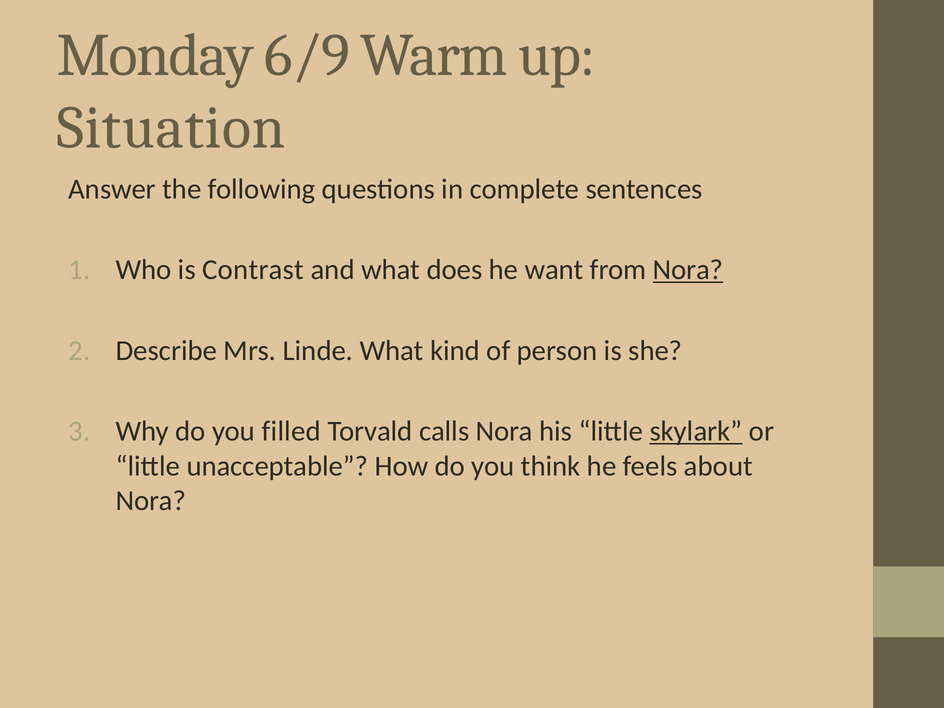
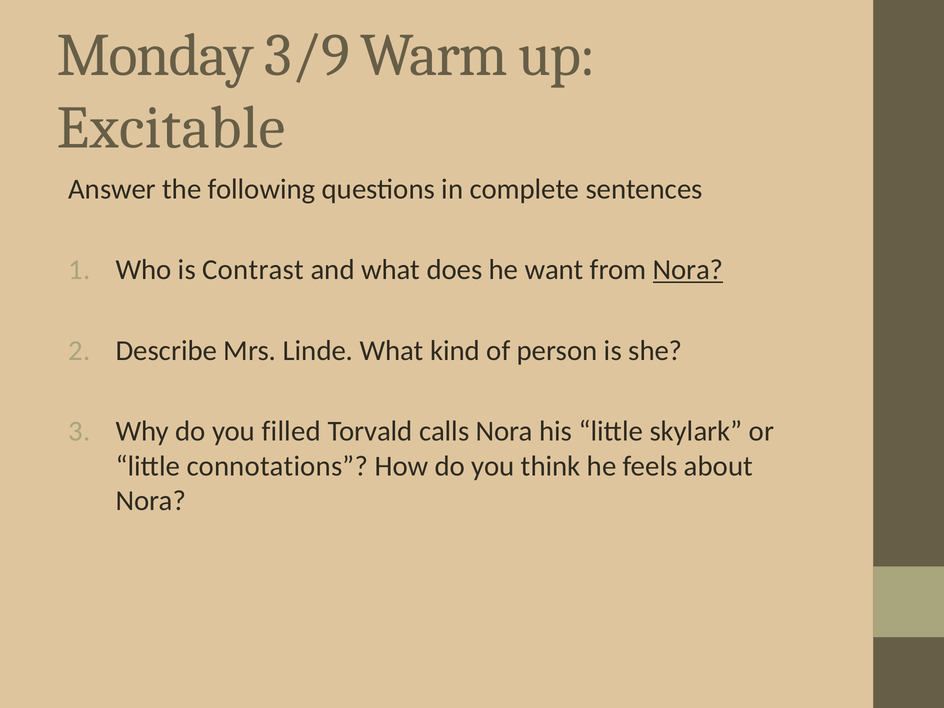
6/9: 6/9 -> 3/9
Situation: Situation -> Excitable
skylark underline: present -> none
unacceptable: unacceptable -> connotations
